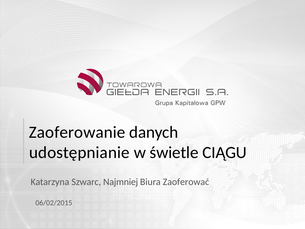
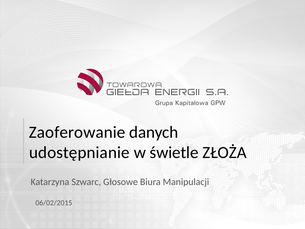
CIĄGU: CIĄGU -> ZŁOŻA
Najmniej: Najmniej -> Głosowe
Zaoferować: Zaoferować -> Manipulacji
